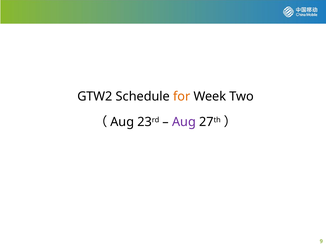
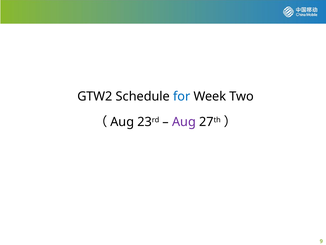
for colour: orange -> blue
